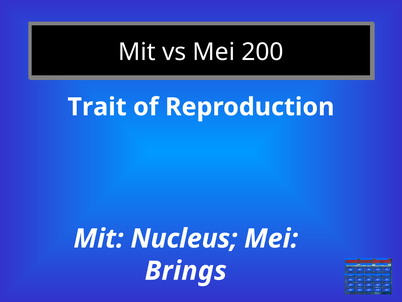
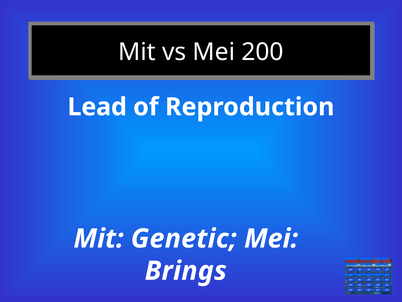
Trait: Trait -> Lead
Nucleus: Nucleus -> Genetic
